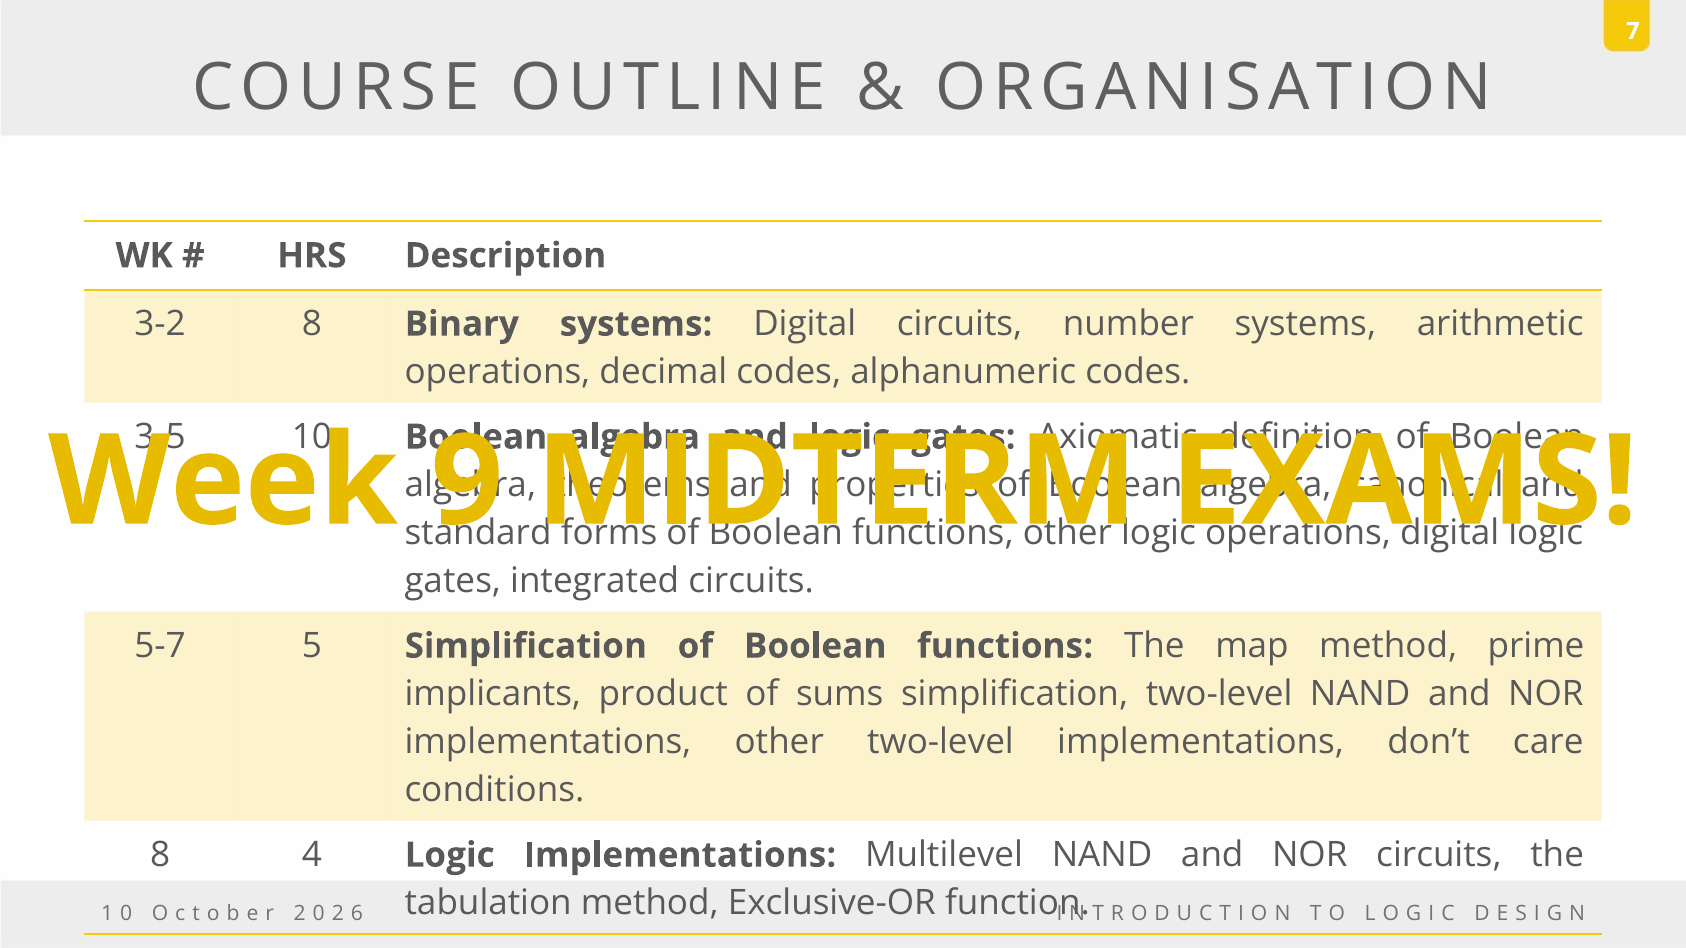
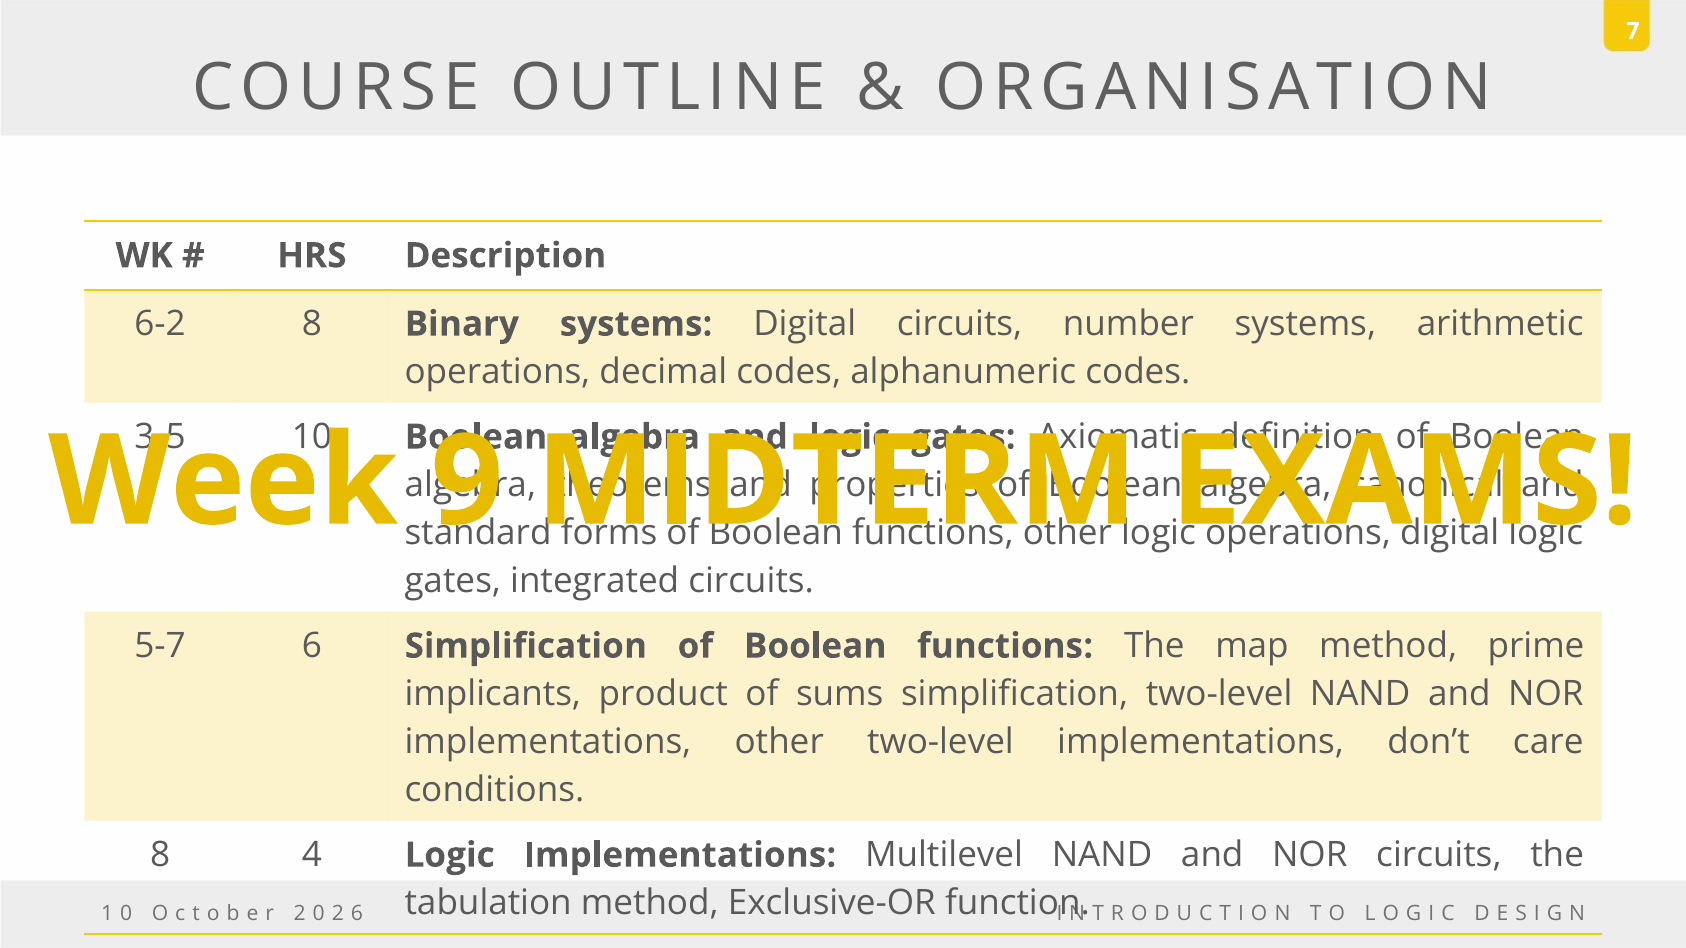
3-2: 3-2 -> 6-2
5-7 5: 5 -> 6
